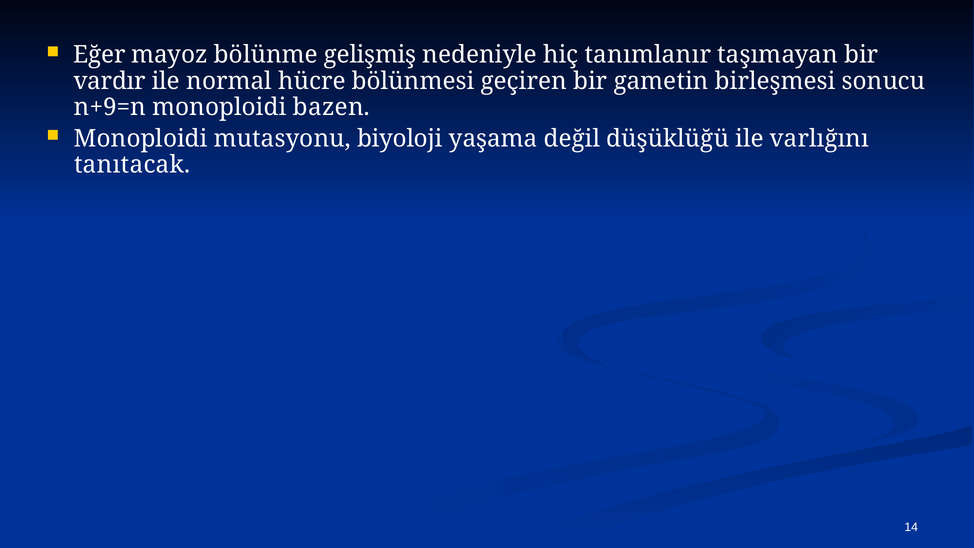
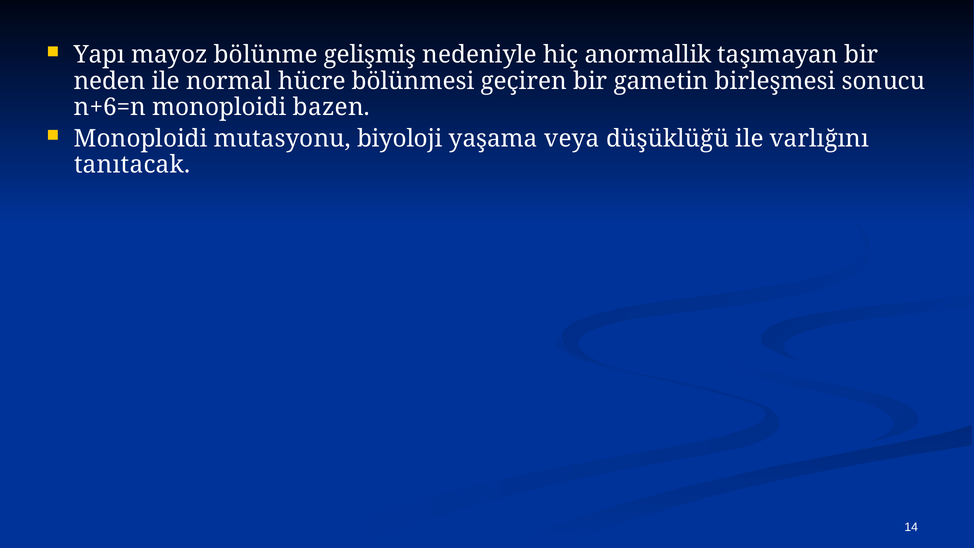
Eğer: Eğer -> Yapı
tanımlanır: tanımlanır -> anormallik
vardır: vardır -> neden
n+9=n: n+9=n -> n+6=n
değil: değil -> veya
